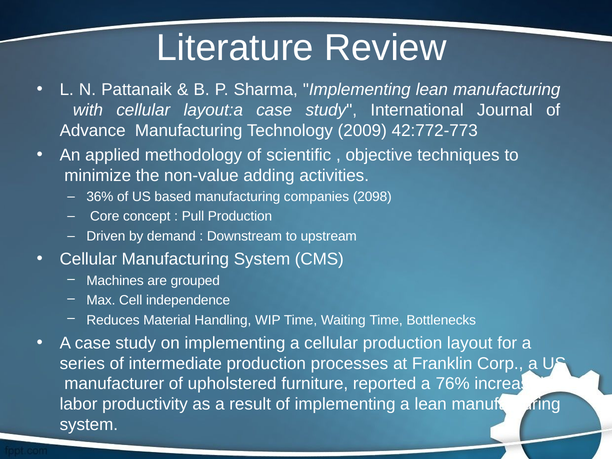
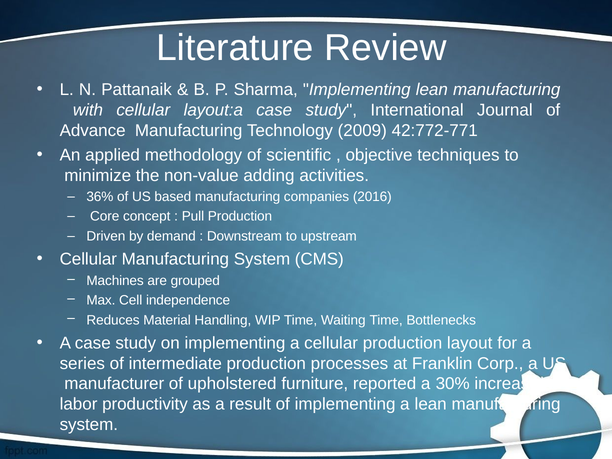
42:772-773: 42:772-773 -> 42:772-771
2098: 2098 -> 2016
76%: 76% -> 30%
